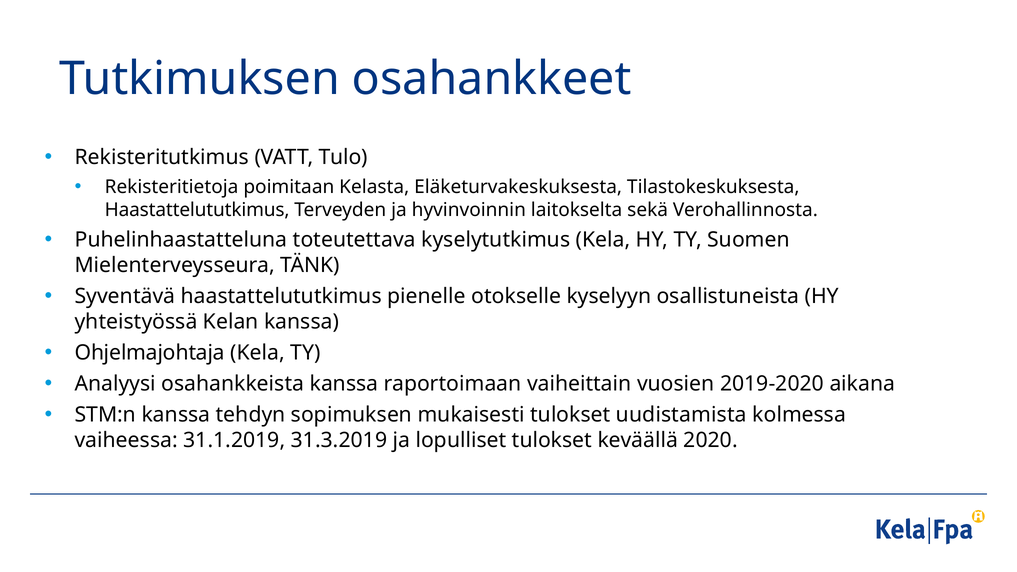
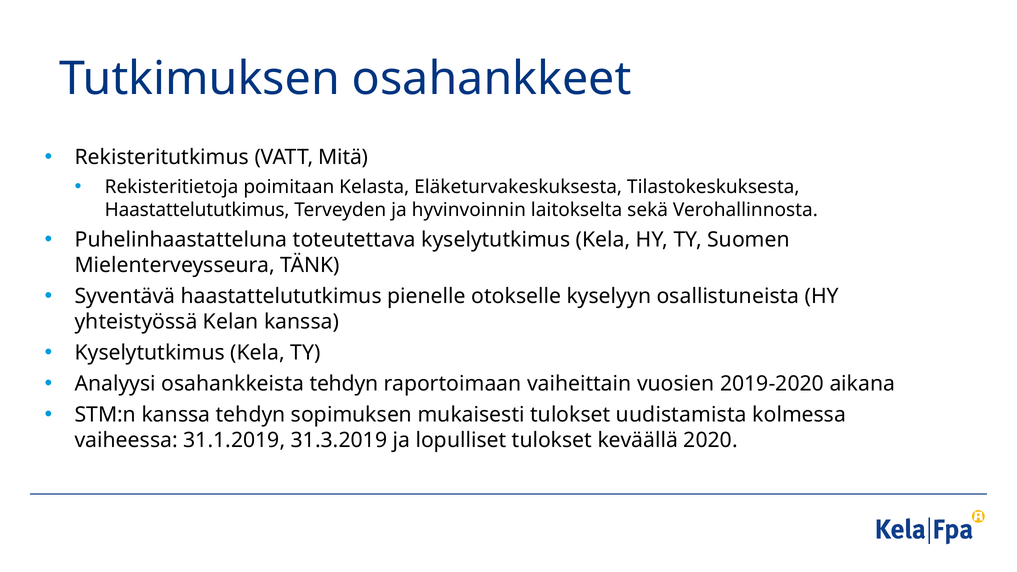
Tulo: Tulo -> Mitä
Ohjelmajohtaja at (150, 353): Ohjelmajohtaja -> Kyselytutkimus
osahankkeista kanssa: kanssa -> tehdyn
